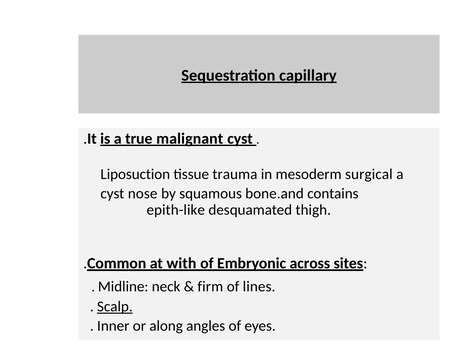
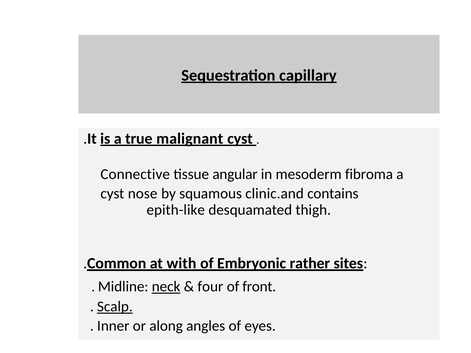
Liposuction: Liposuction -> Connective
trauma: trauma -> angular
surgical: surgical -> fibroma
bone.and: bone.and -> clinic.and
across: across -> rather
neck underline: none -> present
firm: firm -> four
lines: lines -> front
